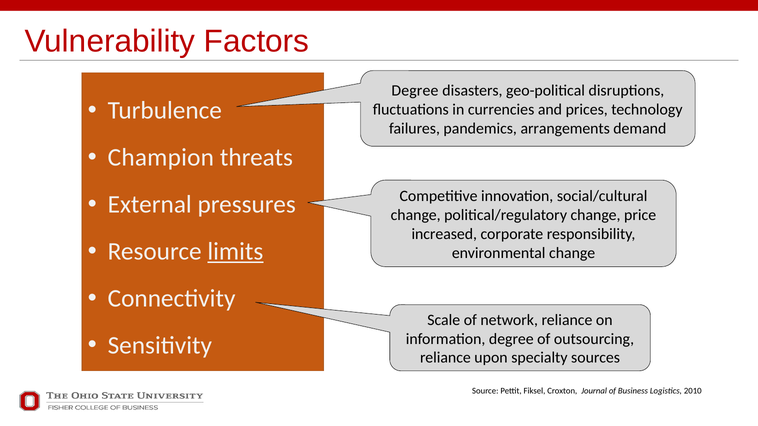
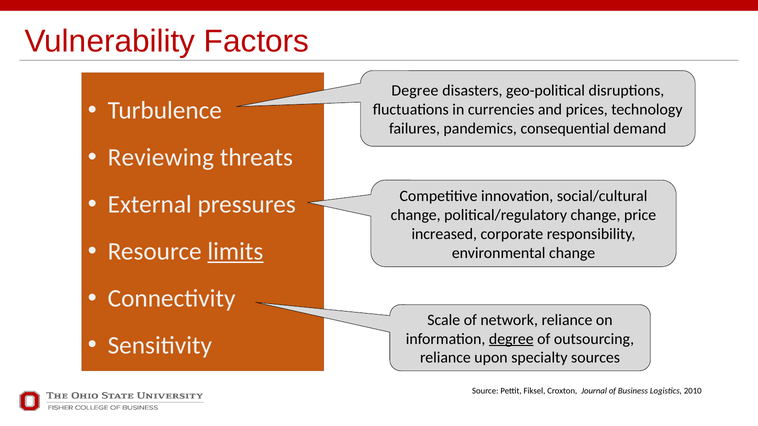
arrangements: arrangements -> consequential
Champion: Champion -> Reviewing
degree at (511, 339) underline: none -> present
